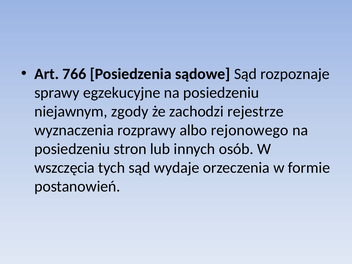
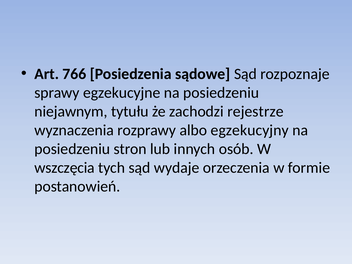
zgody: zgody -> tytułu
rejonowego: rejonowego -> egzekucyjny
